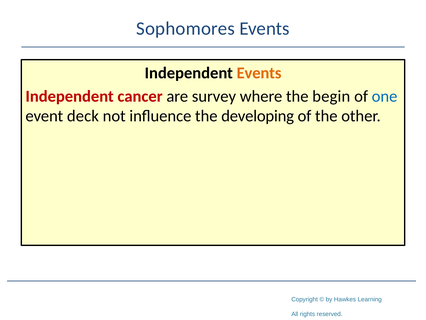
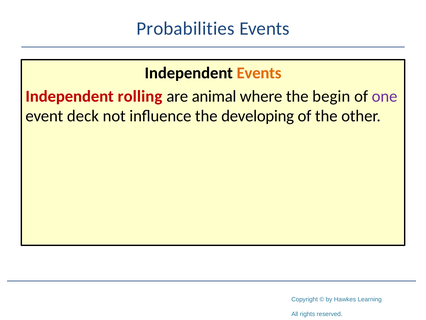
Sophomores: Sophomores -> Probabilities
cancer: cancer -> rolling
survey: survey -> animal
one colour: blue -> purple
